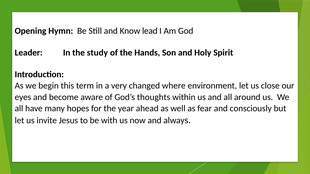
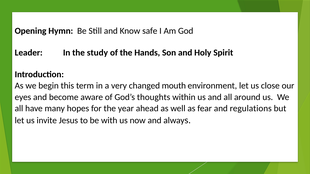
lead: lead -> safe
where: where -> mouth
consciously: consciously -> regulations
